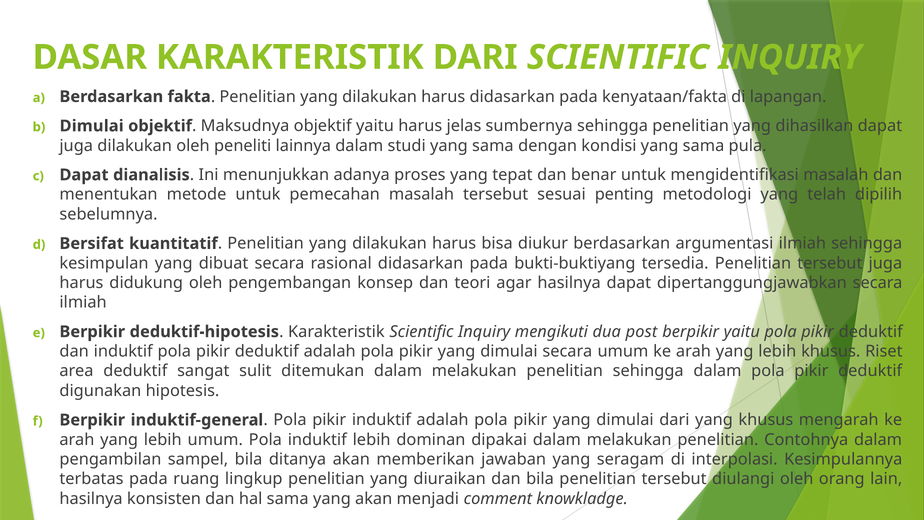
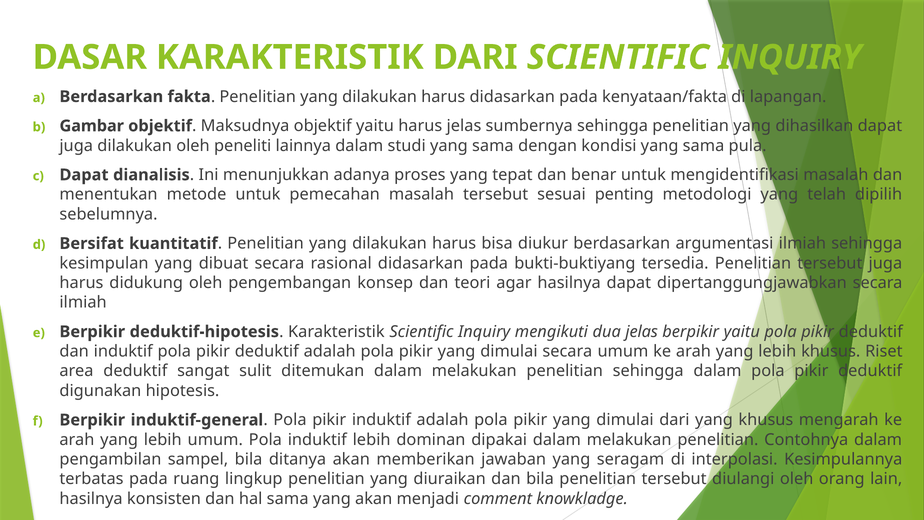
Dimulai at (92, 126): Dimulai -> Gambar
dua post: post -> jelas
